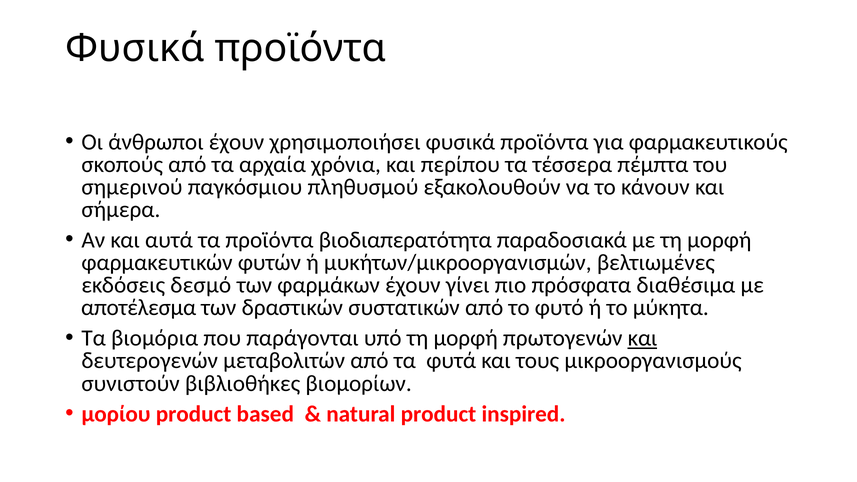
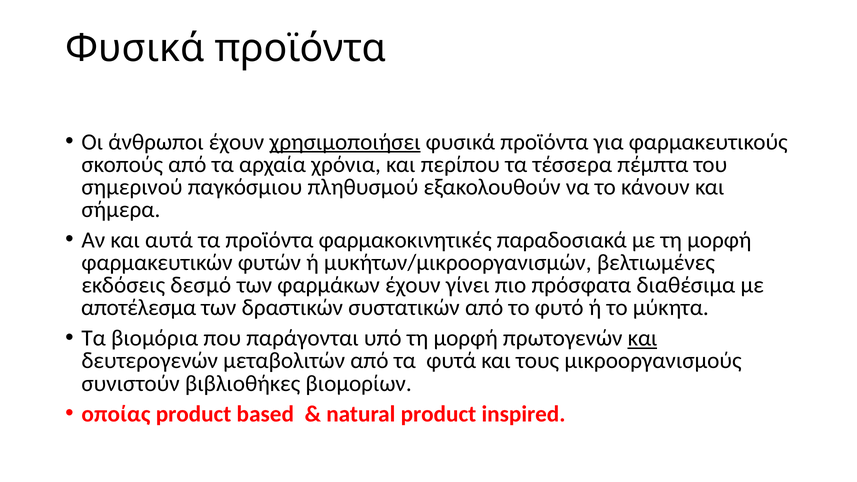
χρησιμοποιήσει underline: none -> present
βιοδιαπερατότητα: βιοδιαπερατότητα -> φαρμακοκινητικές
μορίου: μορίου -> οποίας
